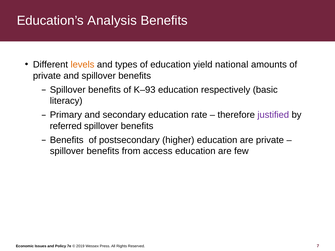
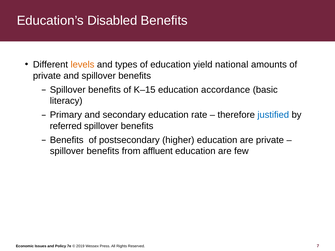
Analysis: Analysis -> Disabled
K–93: K–93 -> K–15
respectively: respectively -> accordance
justified colour: purple -> blue
access: access -> affluent
